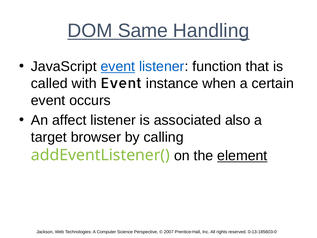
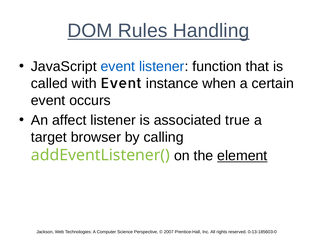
Same: Same -> Rules
event at (118, 67) underline: present -> none
also: also -> true
